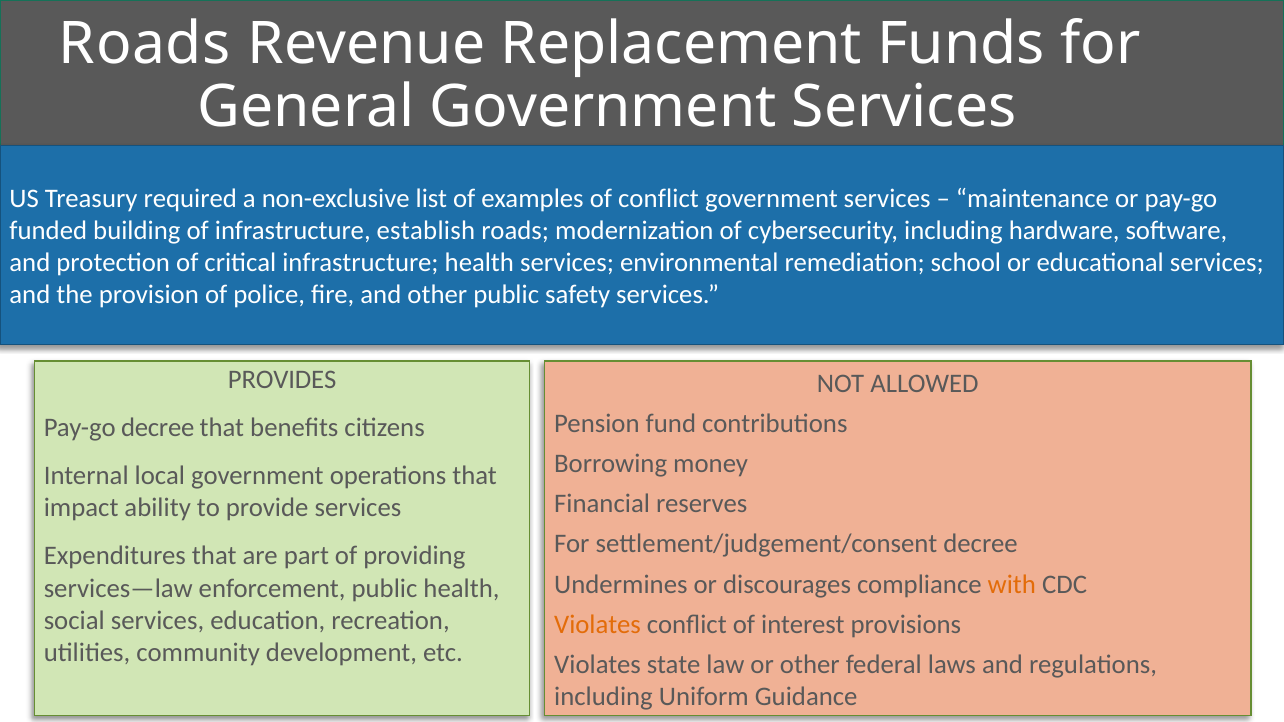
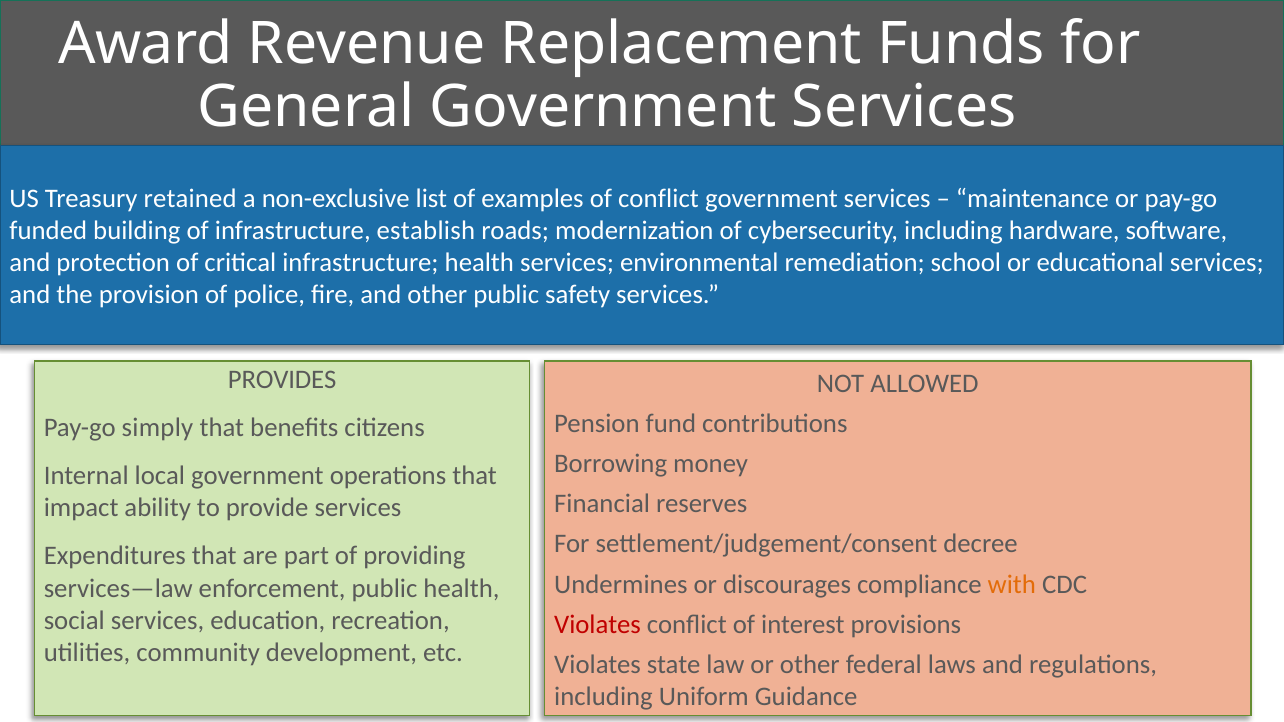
Roads at (145, 44): Roads -> Award
required: required -> retained
Pay-go decree: decree -> simply
Violates at (598, 625) colour: orange -> red
